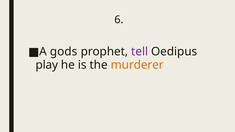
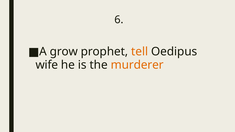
gods: gods -> grow
tell colour: purple -> orange
play: play -> wife
